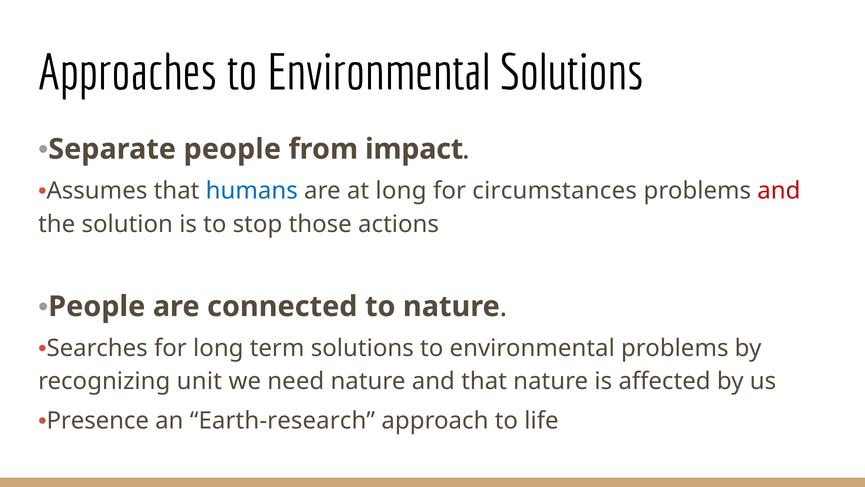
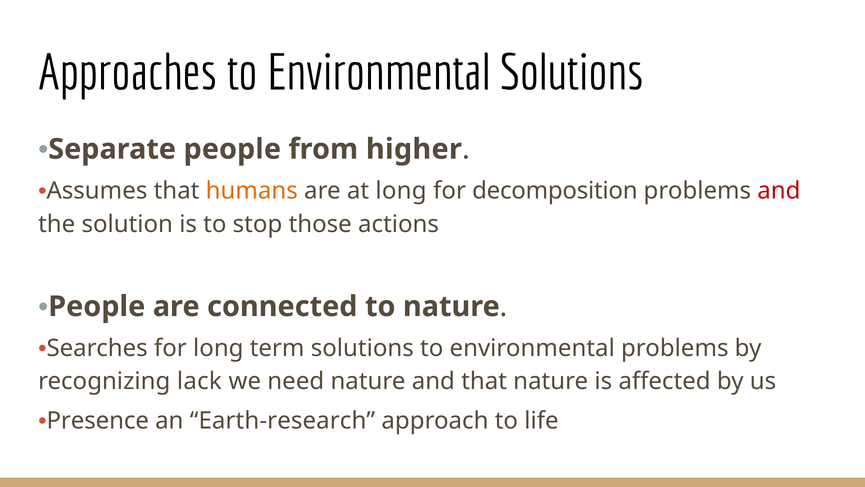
impact: impact -> higher
humans colour: blue -> orange
circumstances: circumstances -> decomposition
unit: unit -> lack
